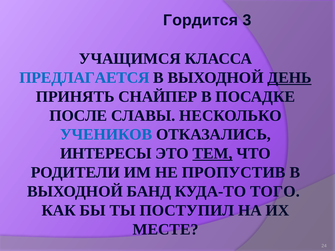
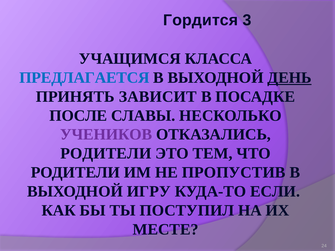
СНАЙПЕР: СНАЙПЕР -> ЗАВИСИТ
УЧЕНИКОВ colour: blue -> purple
ИНТЕРЕСЫ at (106, 154): ИНТЕРЕСЫ -> РОДИТЕЛИ
ТЕМ underline: present -> none
БАНД: БАНД -> ИГРУ
ТОГО: ТОГО -> ЕСЛИ
